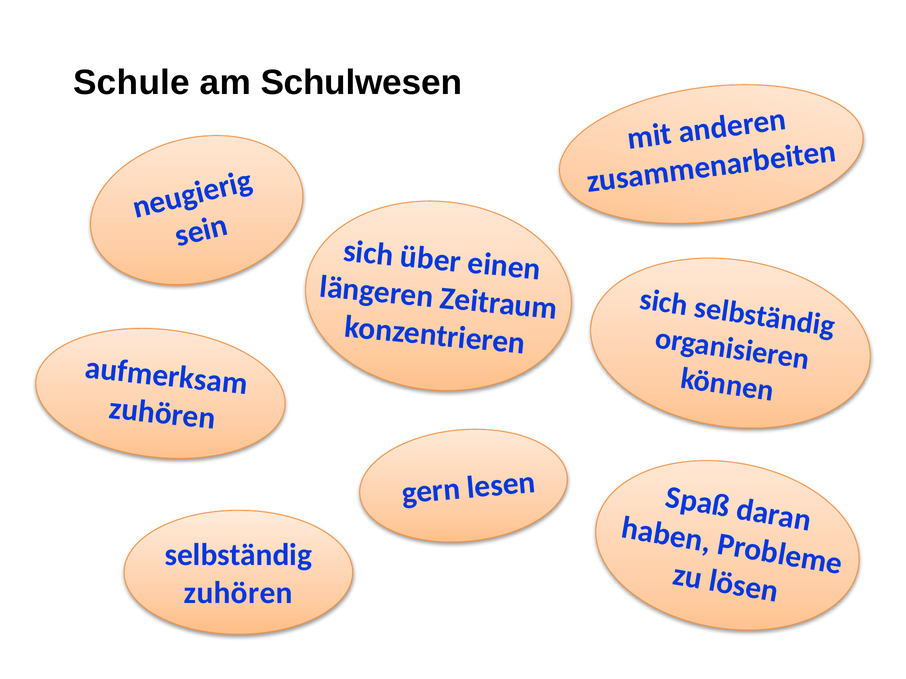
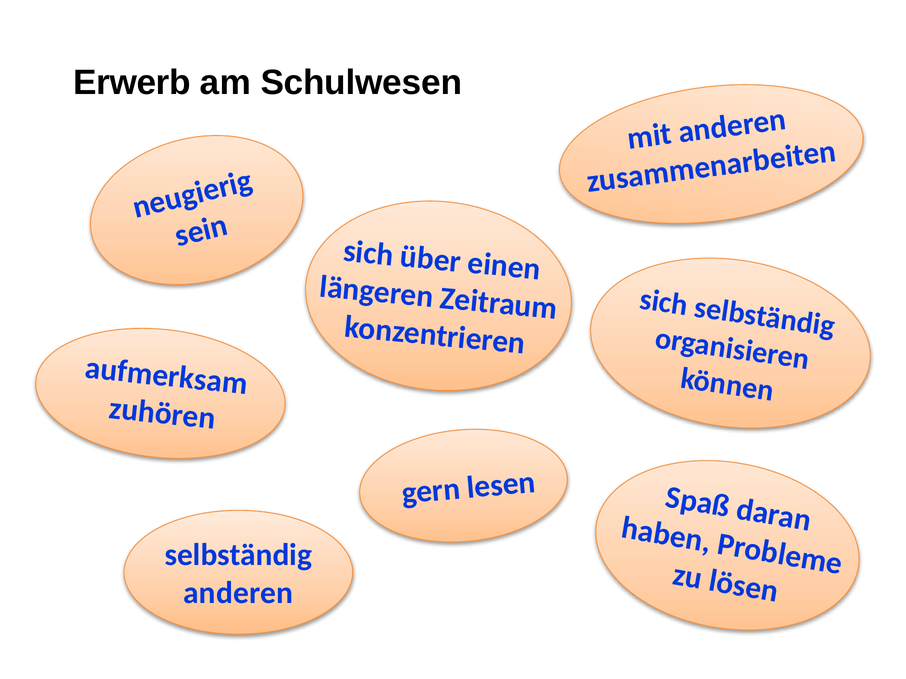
Schule: Schule -> Erwerb
zuhören at (238, 593): zuhören -> anderen
